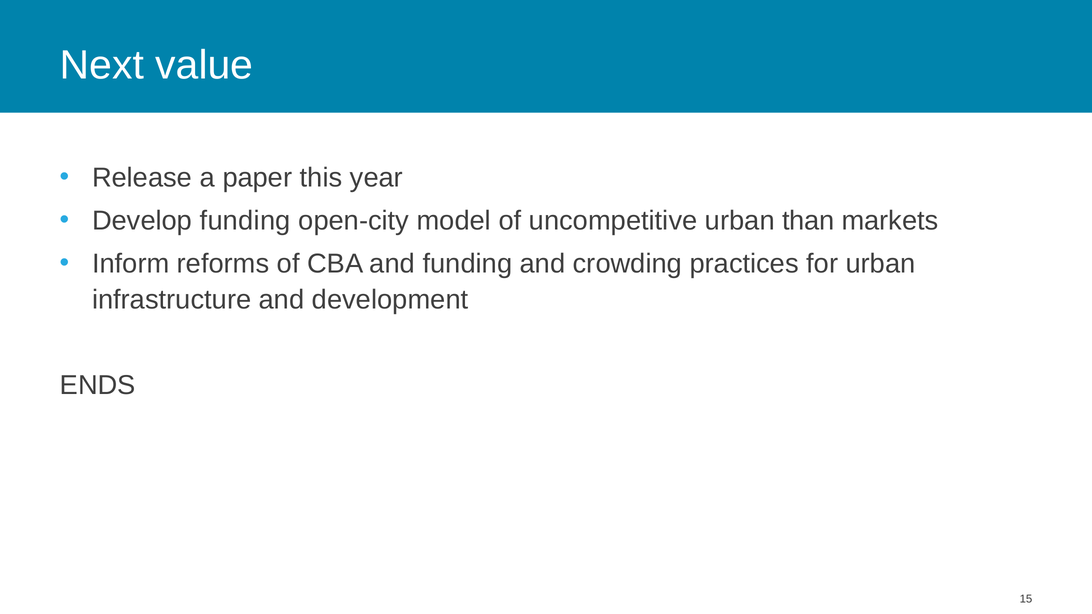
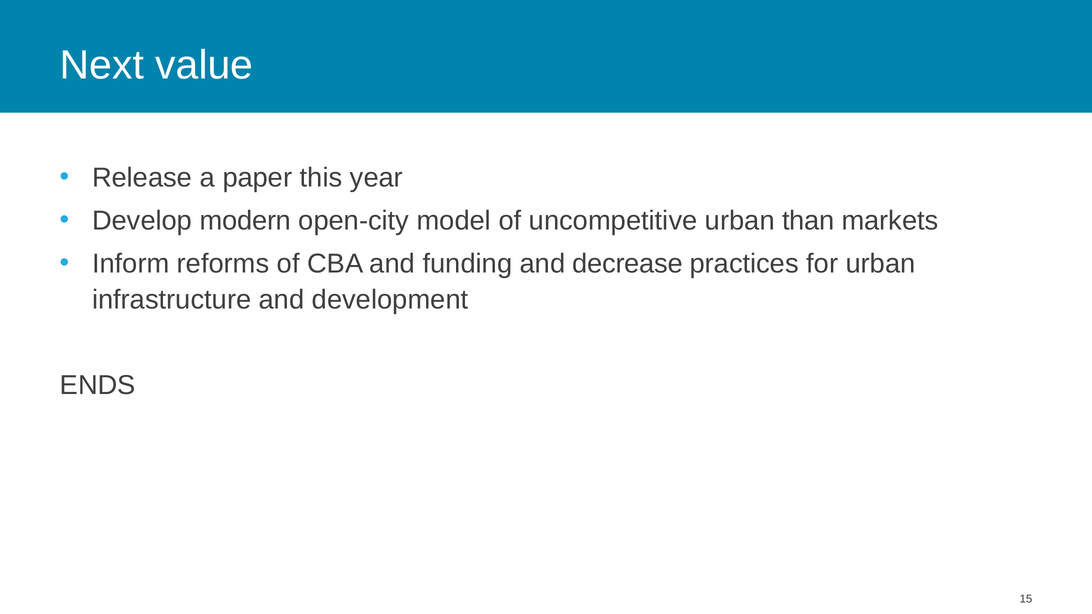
Develop funding: funding -> modern
crowding: crowding -> decrease
